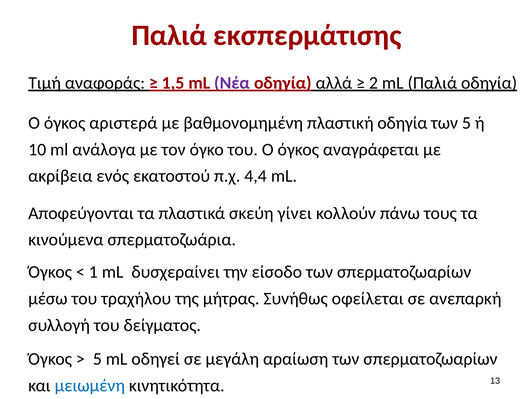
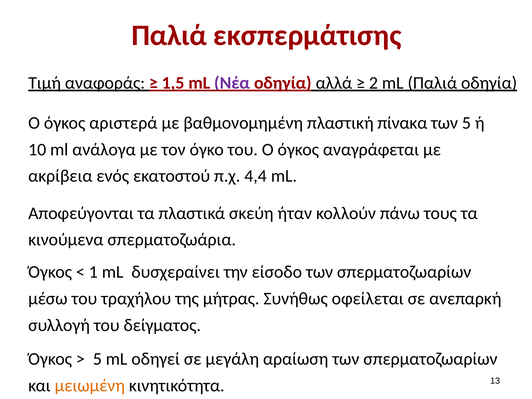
πλαστική οδηγία: οδηγία -> πίνακα
γίνει: γίνει -> ήταν
μειωμένη colour: blue -> orange
